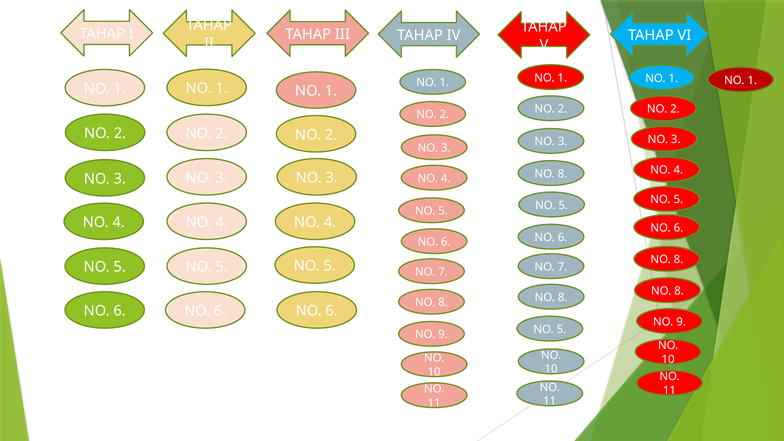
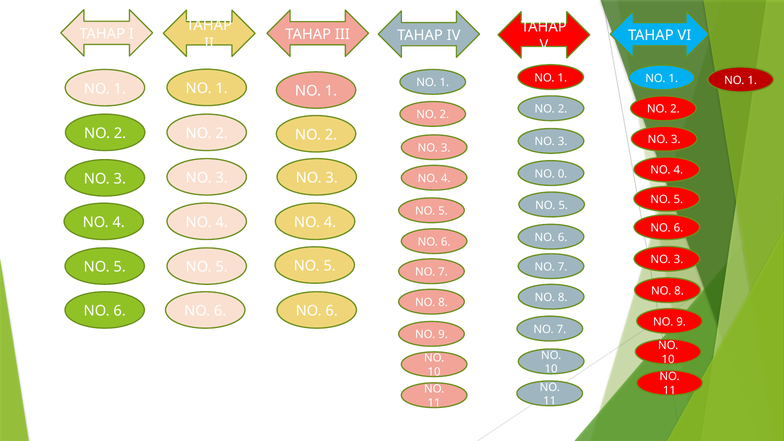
8 at (563, 174): 8 -> 0
8 at (679, 260): 8 -> 3
5 at (561, 329): 5 -> 7
